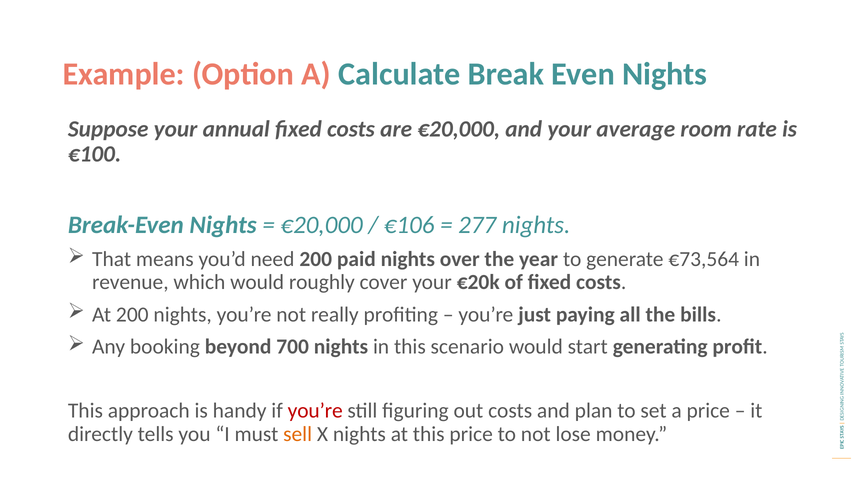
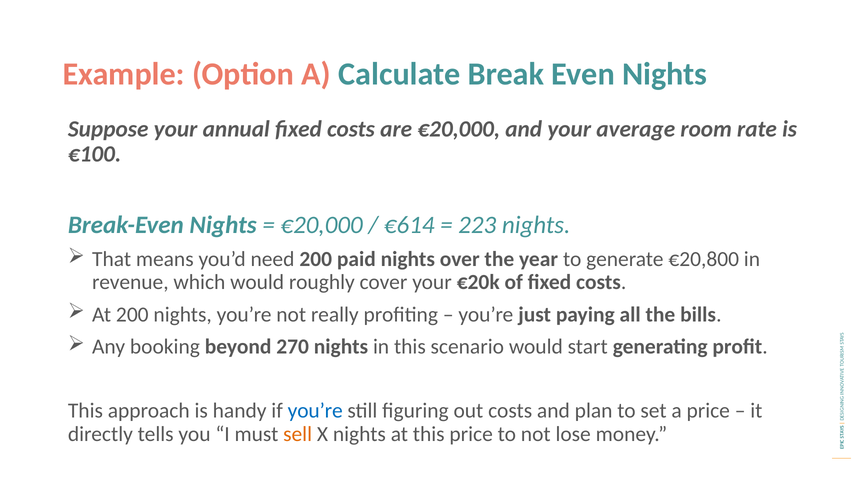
€106: €106 -> €614
277: 277 -> 223
€73,564: €73,564 -> €20,800
700: 700 -> 270
you’re at (315, 411) colour: red -> blue
